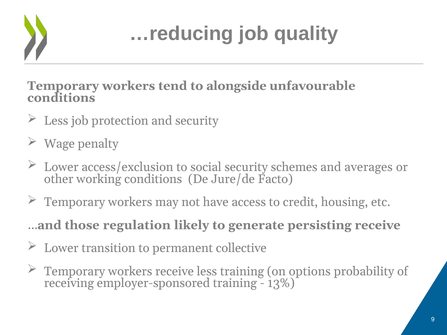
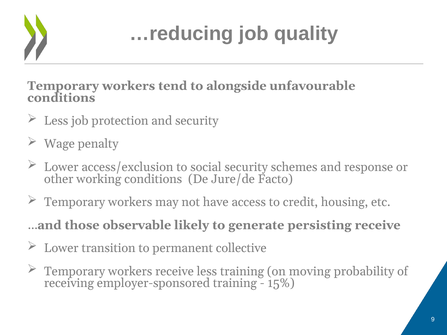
averages: averages -> response
regulation: regulation -> observable
options: options -> moving
13%: 13% -> 15%
